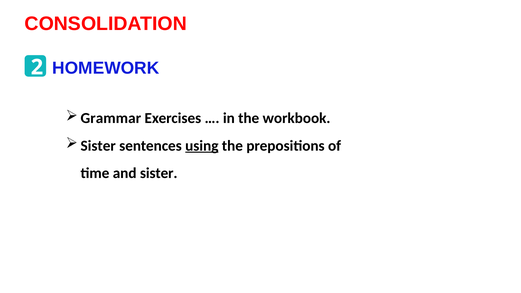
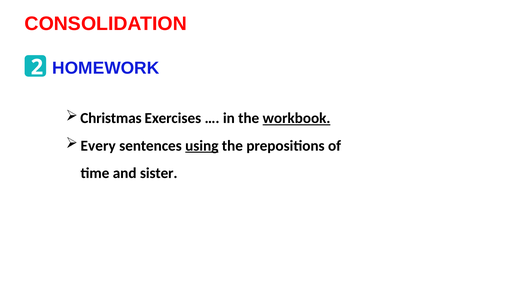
Grammar: Grammar -> Christmas
workbook underline: none -> present
Sister at (98, 146): Sister -> Every
